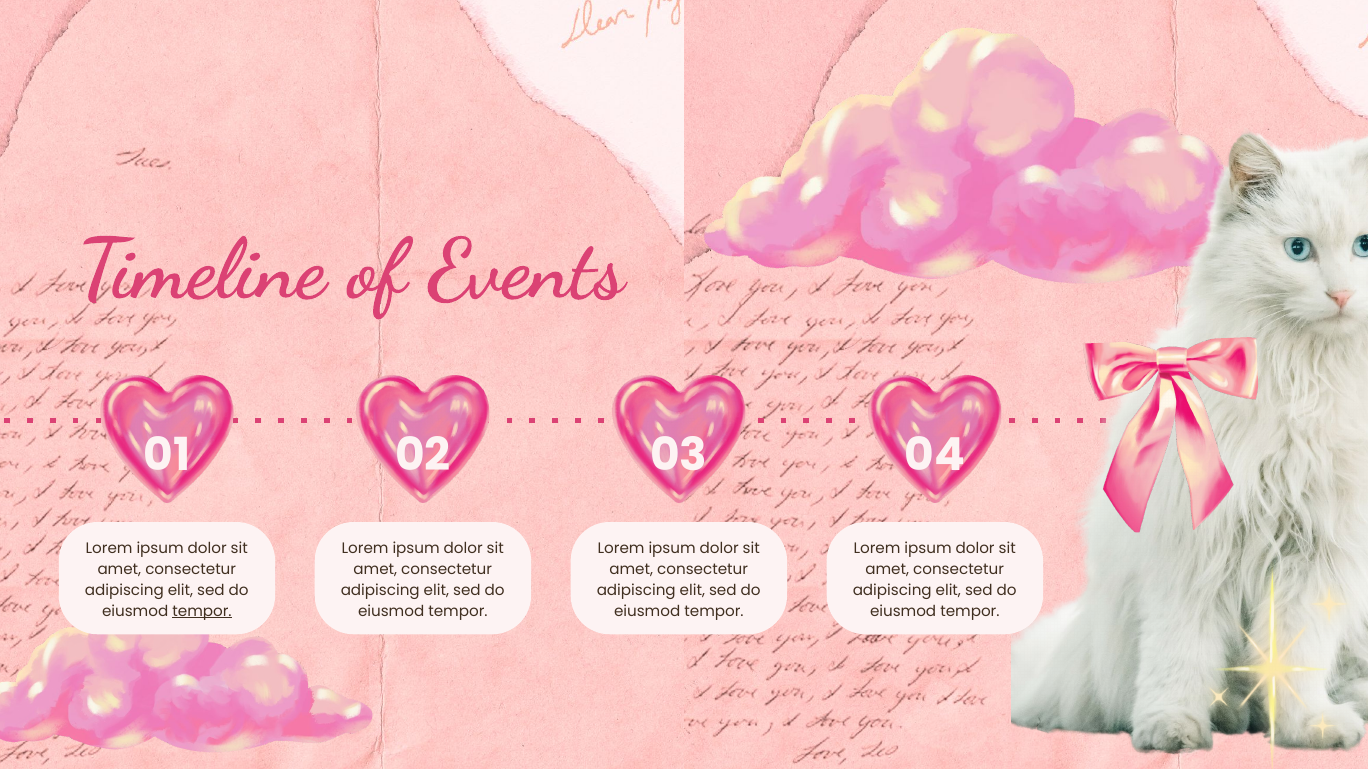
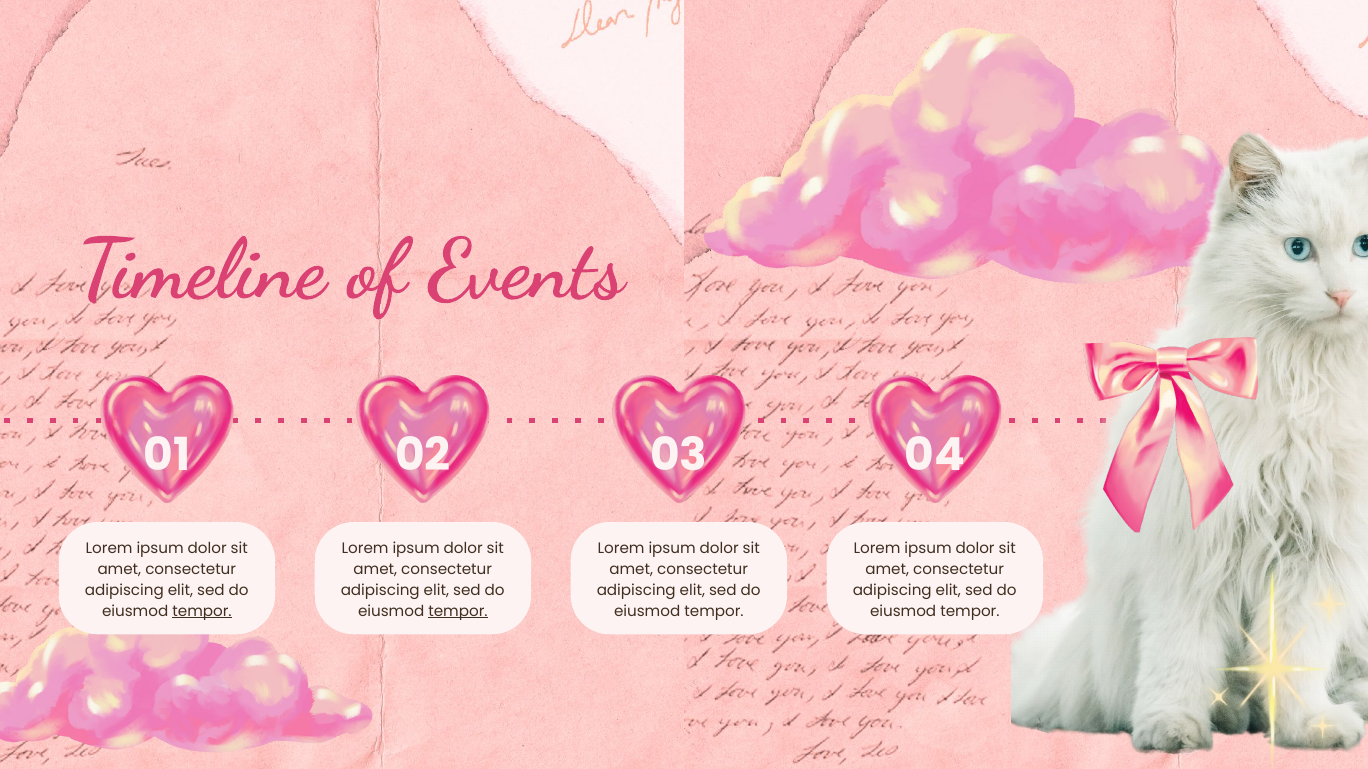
tempor at (458, 612) underline: none -> present
